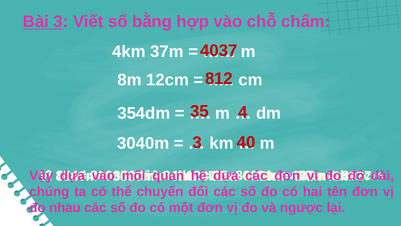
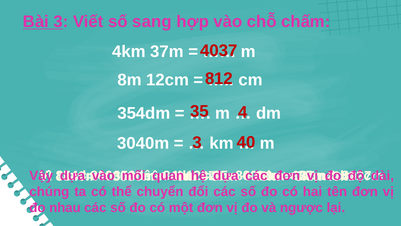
bằng: bằng -> sang
